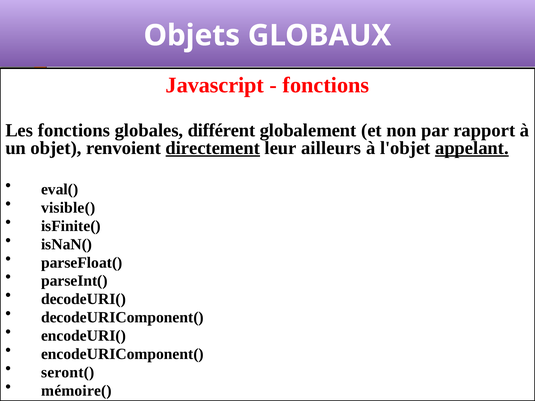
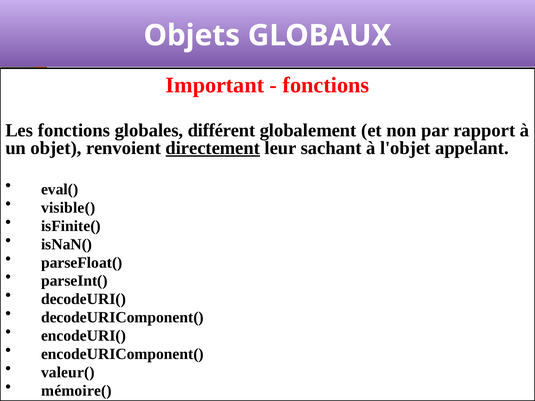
Javascript: Javascript -> Important
ailleurs: ailleurs -> sachant
appelant underline: present -> none
seront(: seront( -> valeur(
